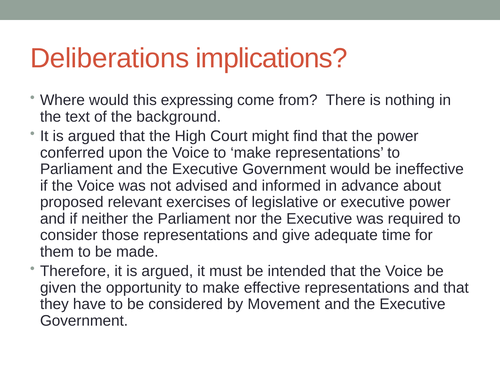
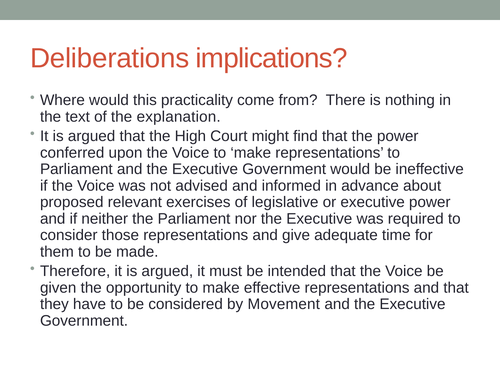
expressing: expressing -> practicality
background: background -> explanation
